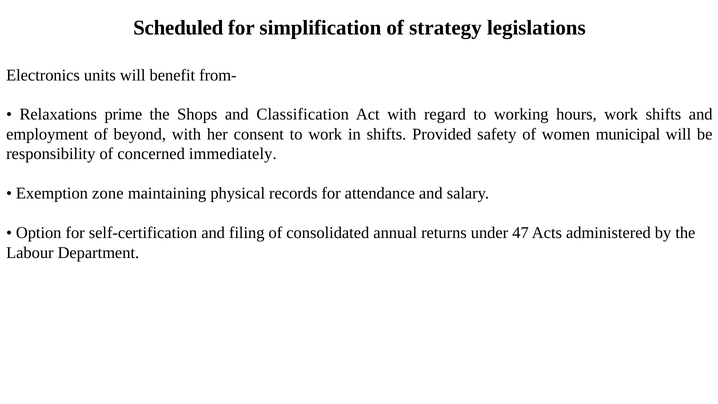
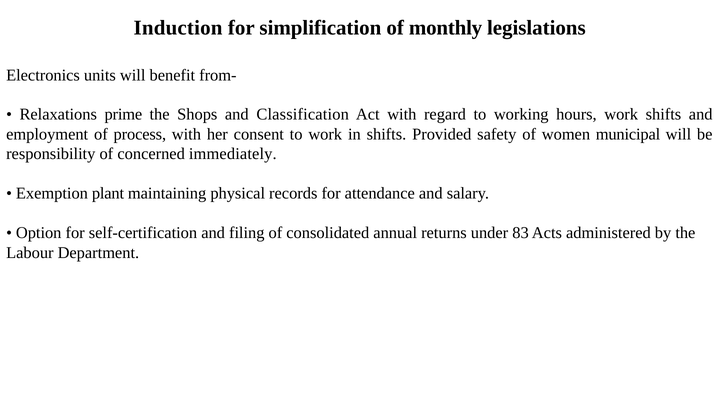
Scheduled: Scheduled -> Induction
strategy: strategy -> monthly
beyond: beyond -> process
zone: zone -> plant
47: 47 -> 83
